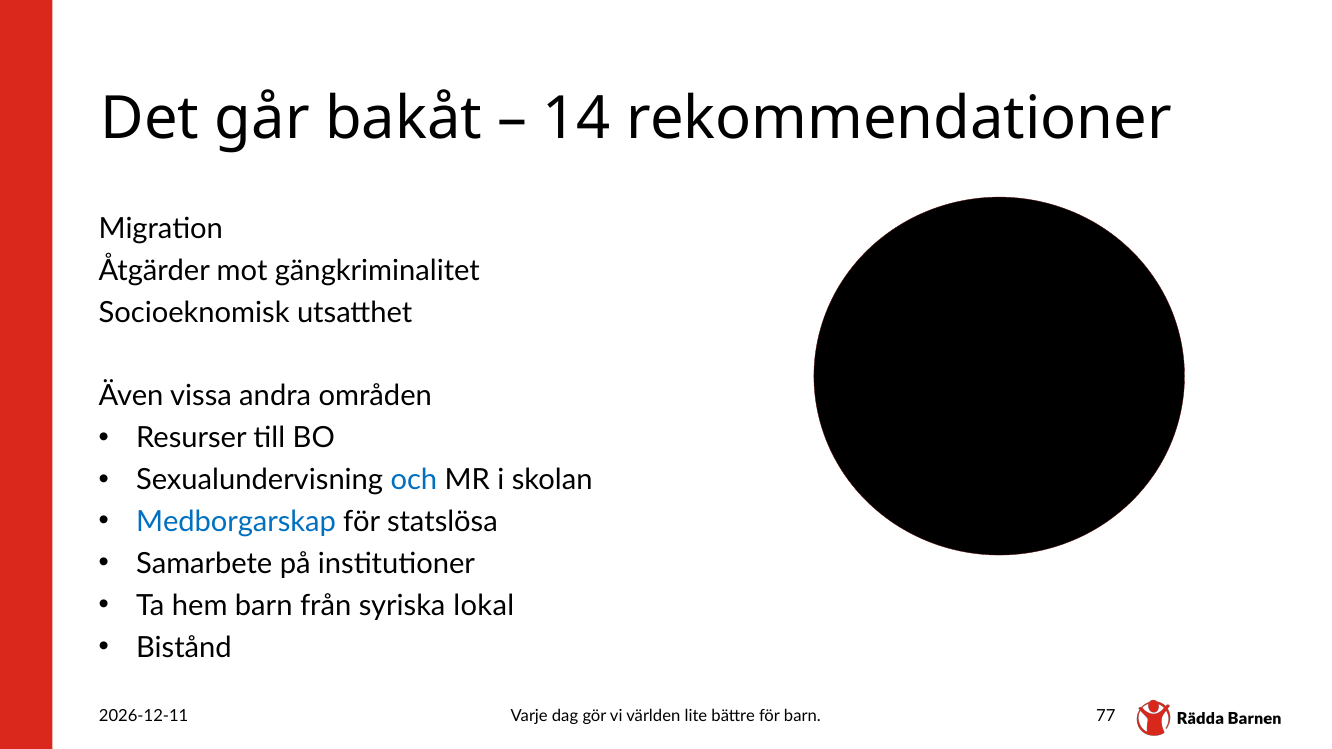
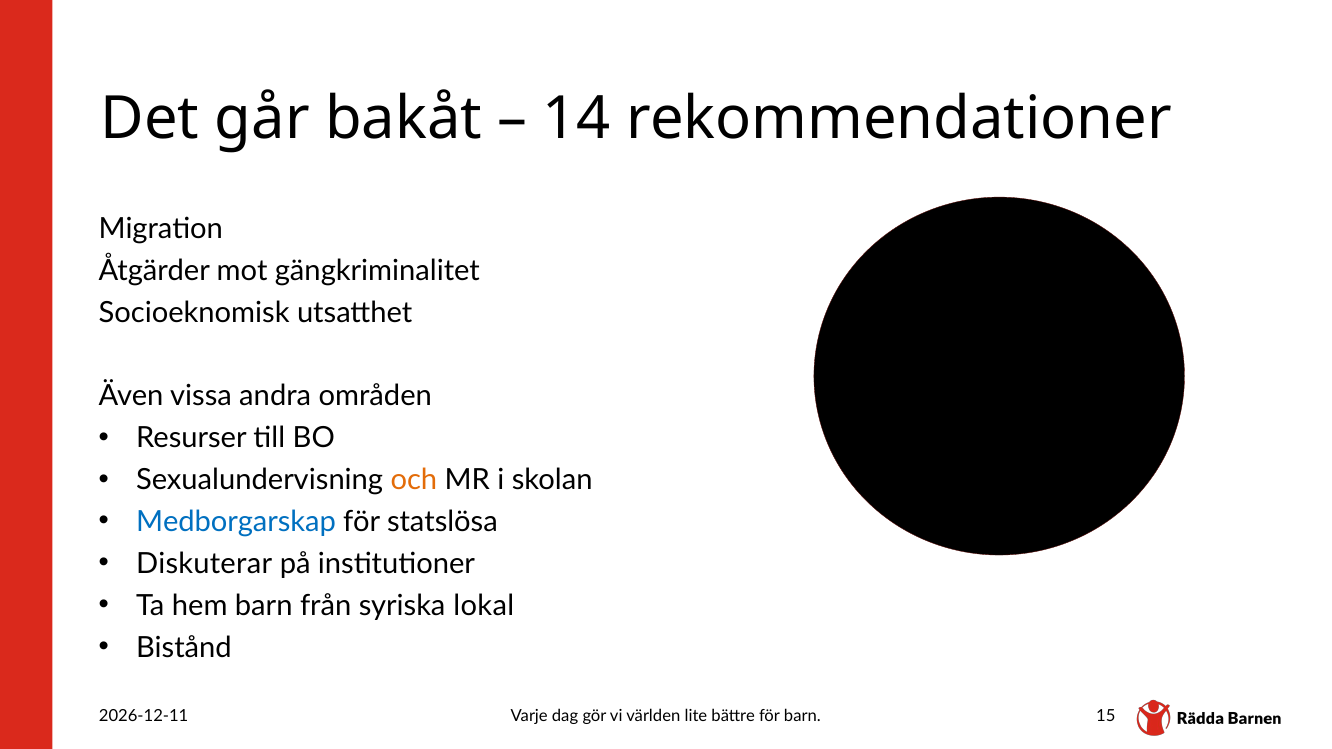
och colour: blue -> orange
Samarbete: Samarbete -> Diskuterar
77: 77 -> 15
